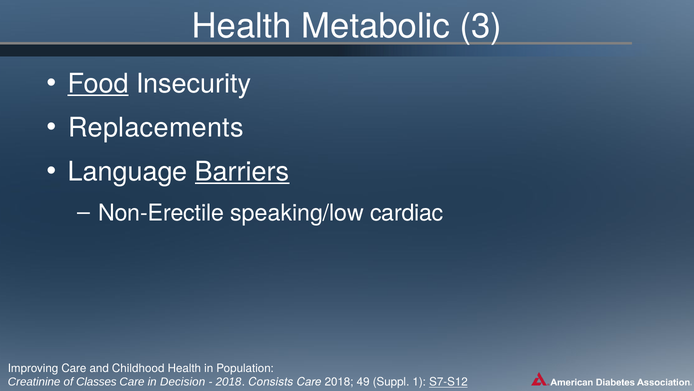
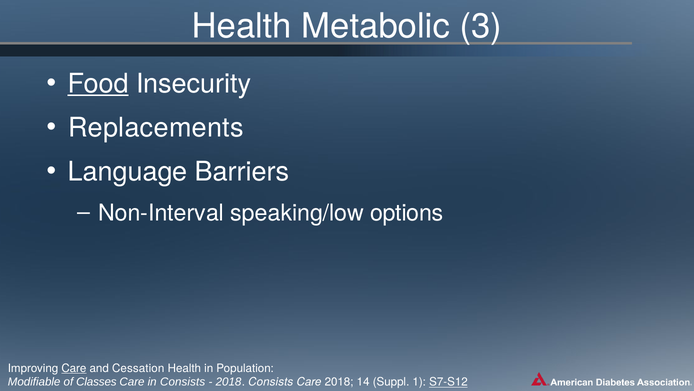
Barriers underline: present -> none
Non-Erectile: Non-Erectile -> Non-Interval
cardiac: cardiac -> options
Care at (74, 368) underline: none -> present
Childhood: Childhood -> Cessation
Creatinine: Creatinine -> Modifiable
in Decision: Decision -> Consists
49: 49 -> 14
